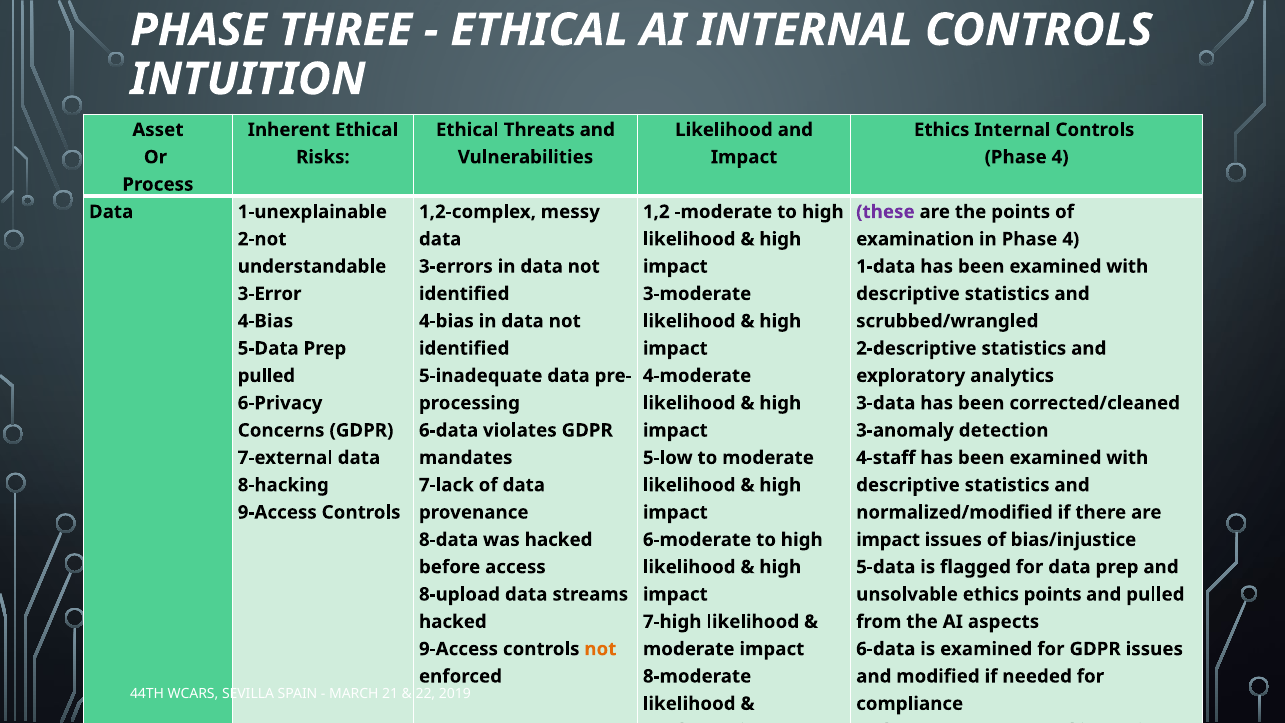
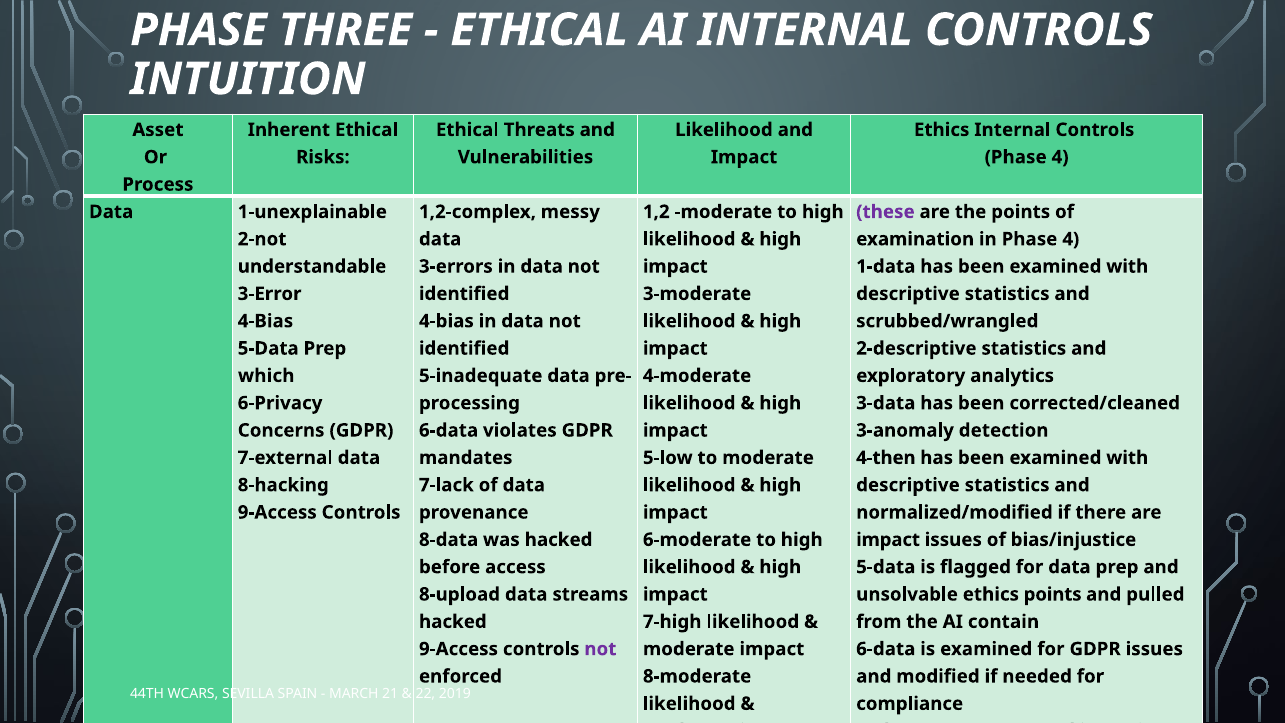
pulled at (266, 376): pulled -> which
4-staff: 4-staff -> 4-then
aspects: aspects -> contain
not at (600, 649) colour: orange -> purple
